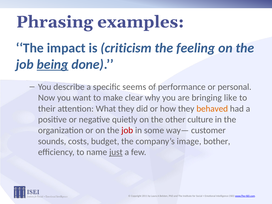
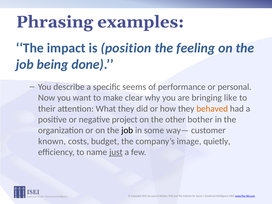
criticism: criticism -> position
being underline: present -> none
quietly: quietly -> project
culture: culture -> bother
job at (127, 130) colour: red -> black
sounds: sounds -> known
bother: bother -> quietly
